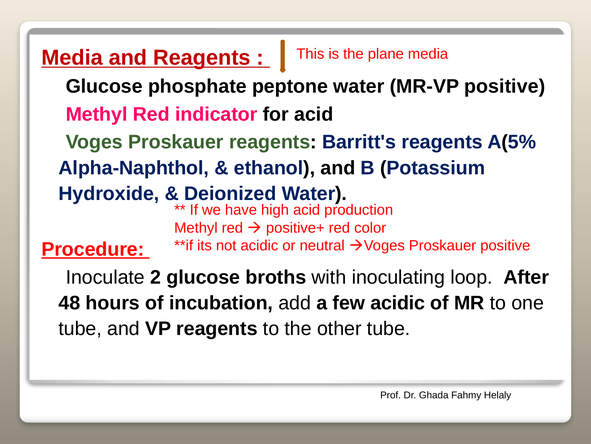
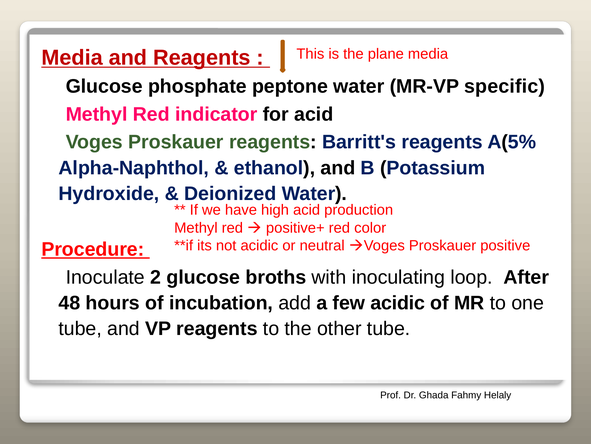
MR-VP positive: positive -> specific
